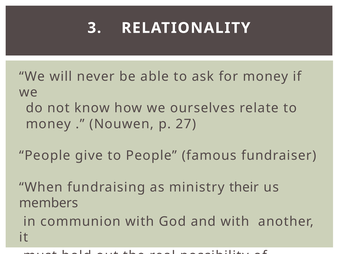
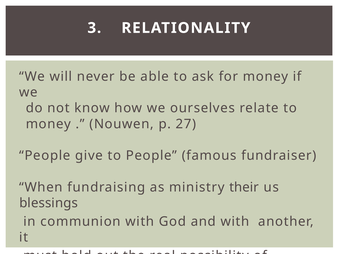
members: members -> blessings
